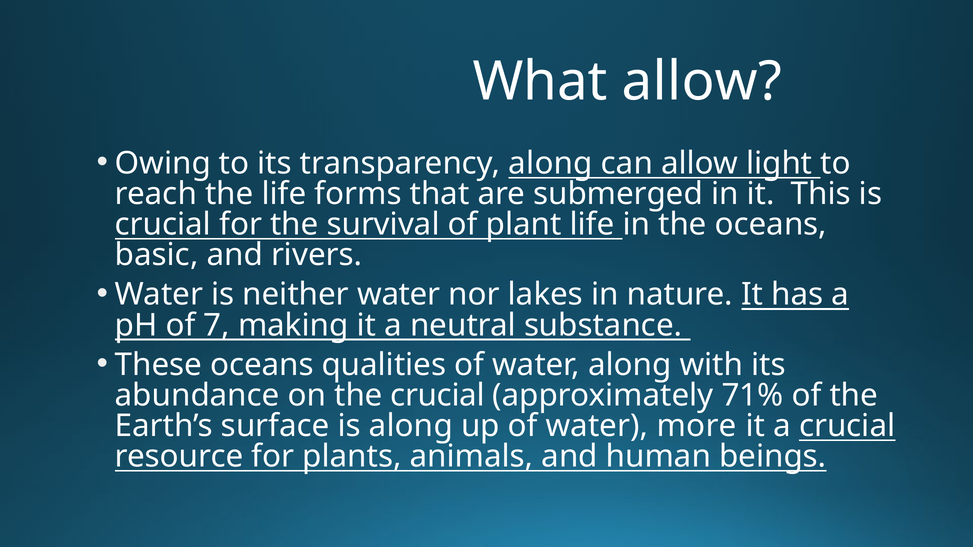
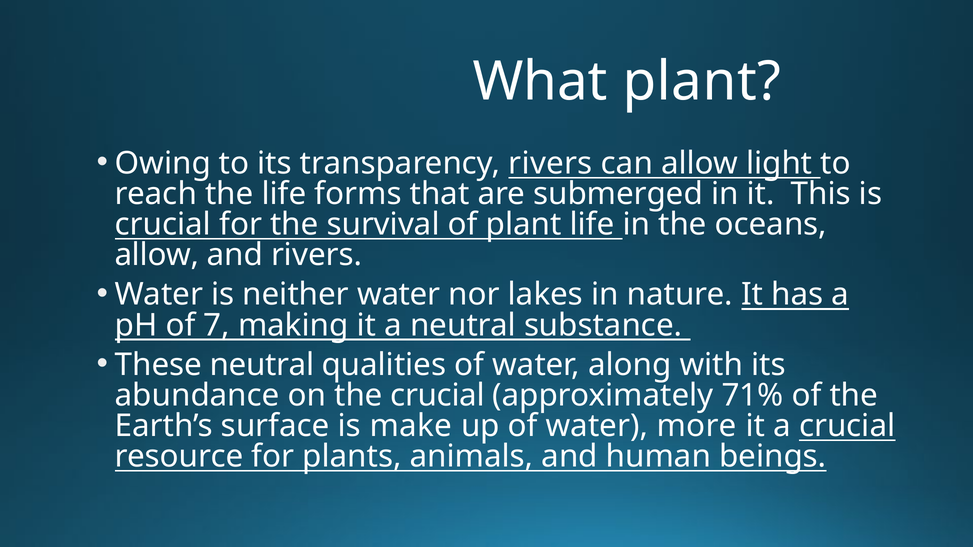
What allow: allow -> plant
transparency along: along -> rivers
basic at (157, 255): basic -> allow
These oceans: oceans -> neutral
is along: along -> make
